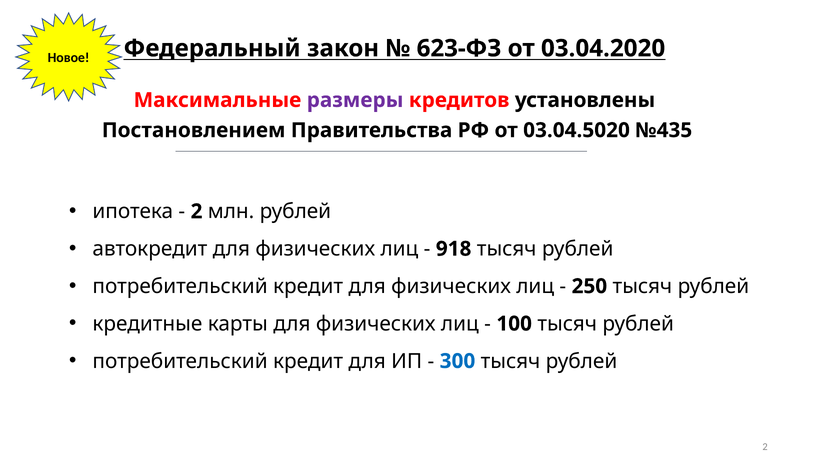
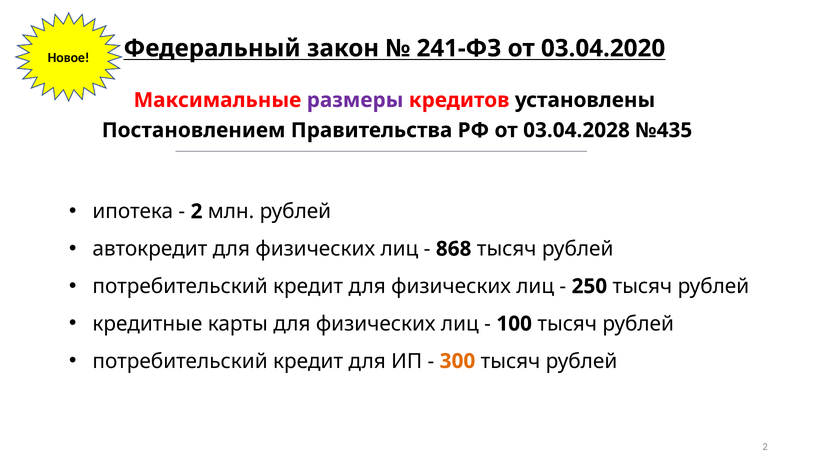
623-ФЗ: 623-ФЗ -> 241-ФЗ
03.04.5020: 03.04.5020 -> 03.04.2028
918: 918 -> 868
300 colour: blue -> orange
